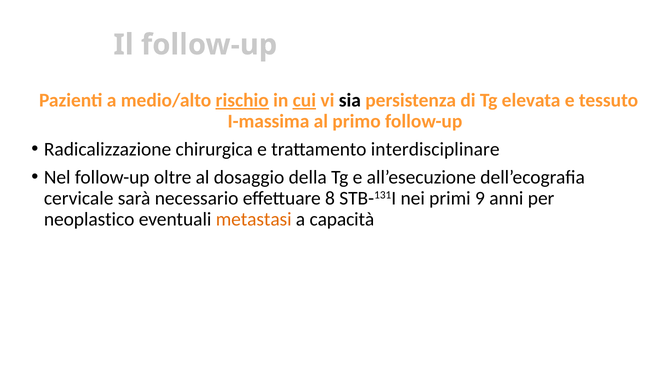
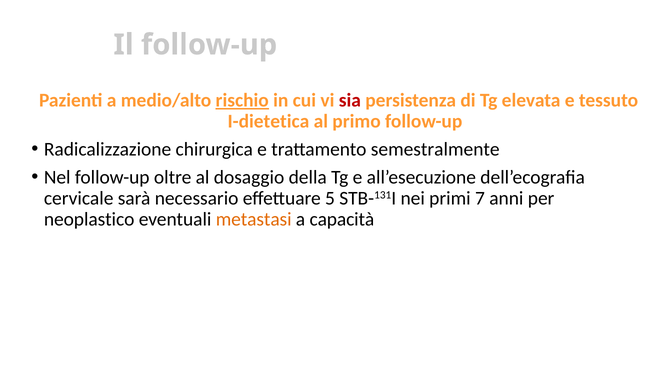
cui underline: present -> none
sia colour: black -> red
I-massima: I-massima -> I-dietetica
interdisciplinare: interdisciplinare -> semestralmente
8: 8 -> 5
9: 9 -> 7
